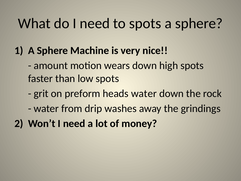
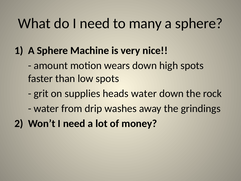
to spots: spots -> many
preform: preform -> supplies
